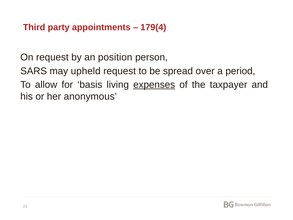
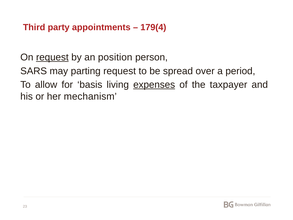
request at (52, 57) underline: none -> present
upheld: upheld -> parting
anonymous: anonymous -> mechanism
